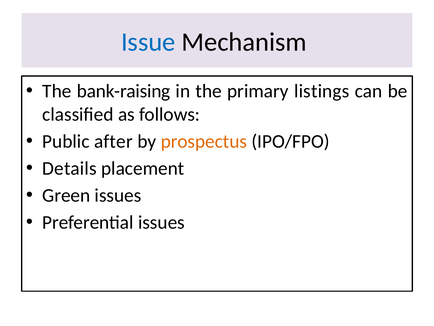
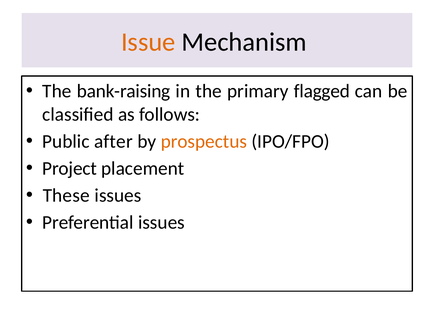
Issue colour: blue -> orange
listings: listings -> flagged
Details: Details -> Project
Green: Green -> These
